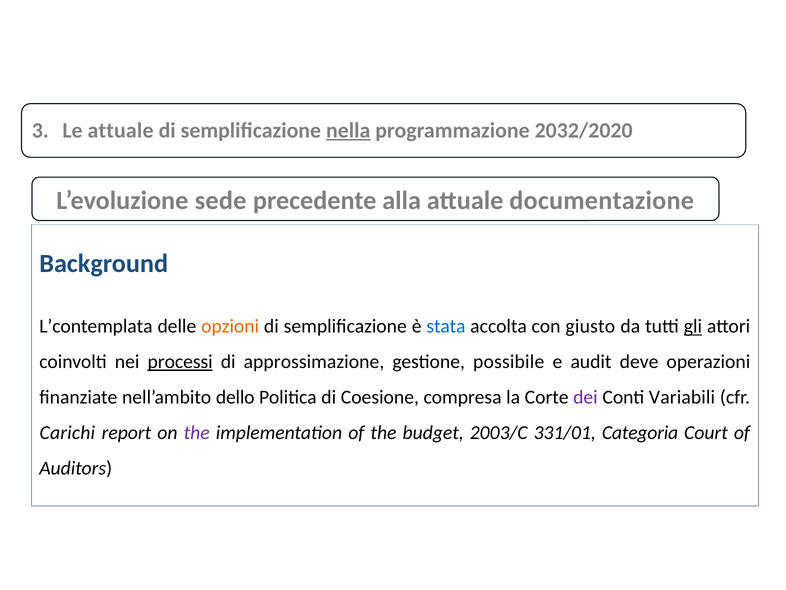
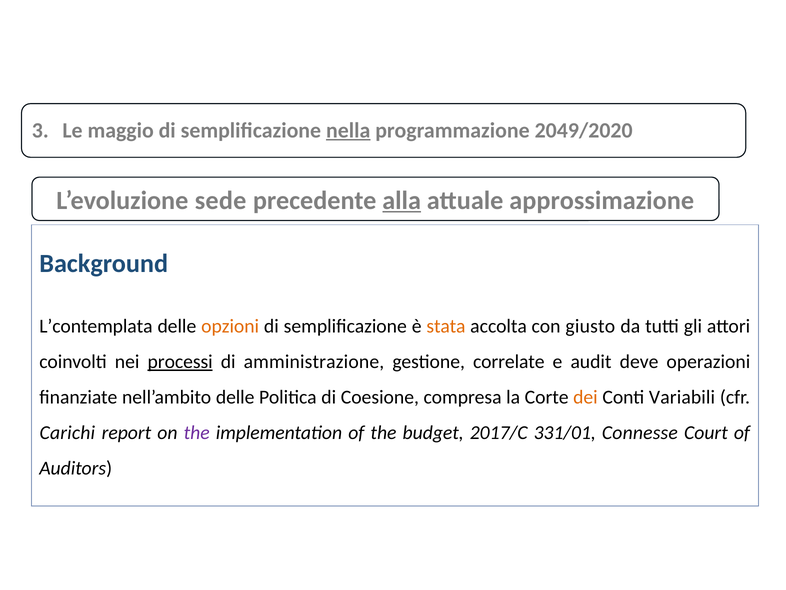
Le attuale: attuale -> maggio
2032/2020: 2032/2020 -> 2049/2020
alla underline: none -> present
documentazione: documentazione -> approssimazione
stata colour: blue -> orange
gli underline: present -> none
approssimazione: approssimazione -> amministrazione
possibile: possibile -> correlate
nell’ambito dello: dello -> delle
dei colour: purple -> orange
2003/C: 2003/C -> 2017/C
Categoria: Categoria -> Connesse
